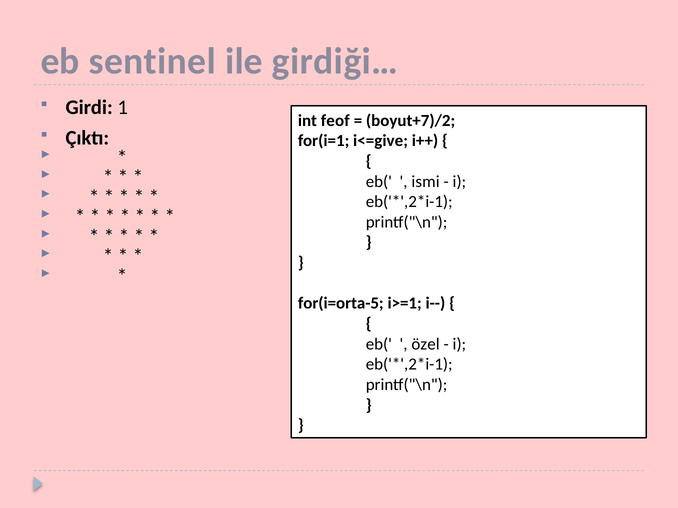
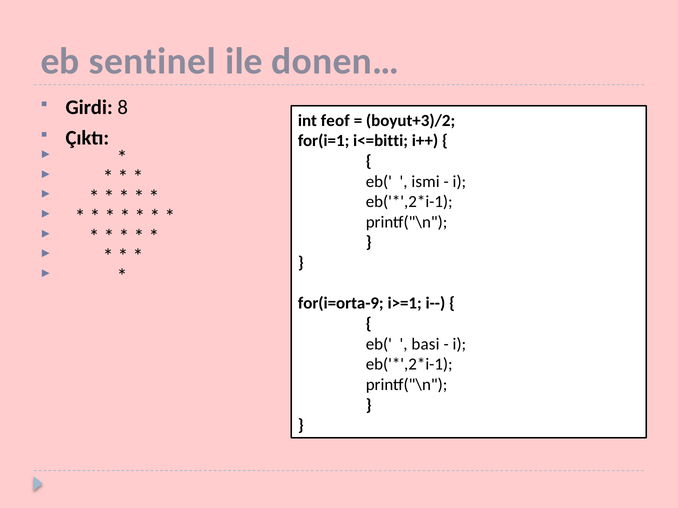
girdiği…: girdiği… -> donen…
1: 1 -> 8
boyut+7)/2: boyut+7)/2 -> boyut+3)/2
i<=give: i<=give -> i<=bitti
for(i=orta-5: for(i=orta-5 -> for(i=orta-9
özel: özel -> basi
